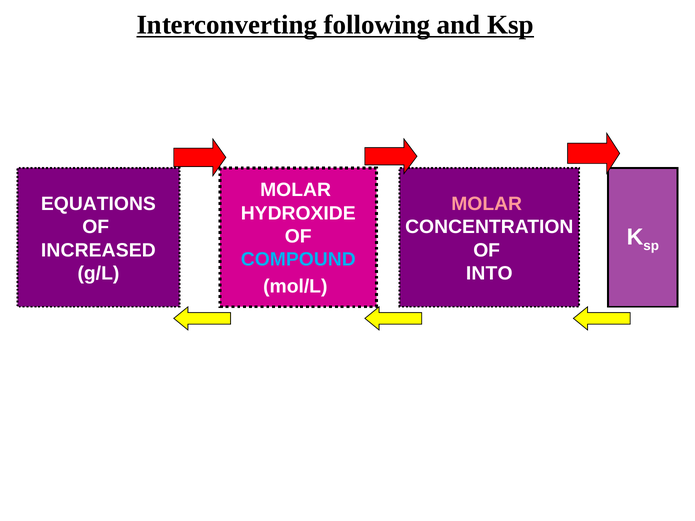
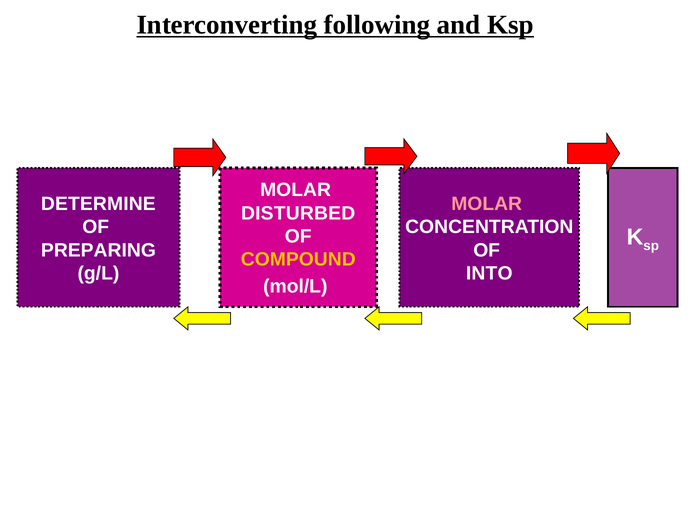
EQUATIONS: EQUATIONS -> DETERMINE
HYDROXIDE: HYDROXIDE -> DISTURBED
INCREASED: INCREASED -> PREPARING
COMPOUND colour: light blue -> yellow
